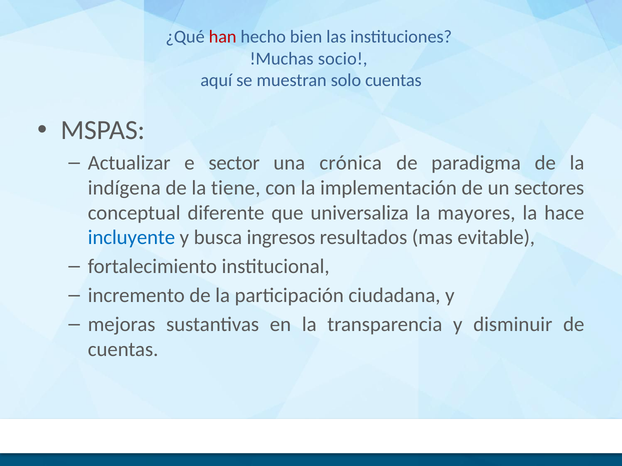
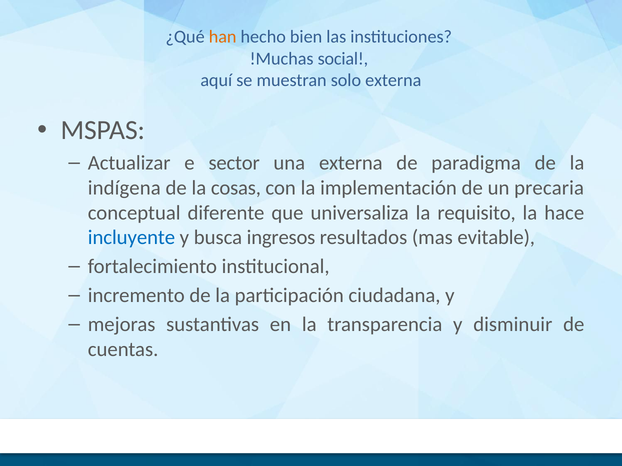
han colour: red -> orange
socio: socio -> social
solo cuentas: cuentas -> externa
una crónica: crónica -> externa
tiene: tiene -> cosas
sectores: sectores -> precaria
mayores: mayores -> requisito
